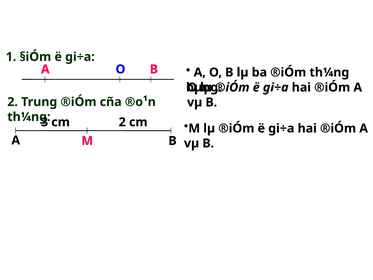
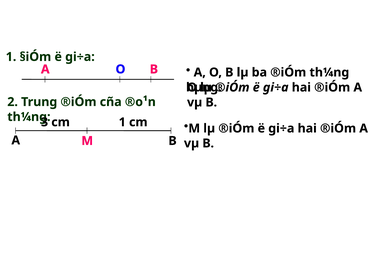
cm 2: 2 -> 1
